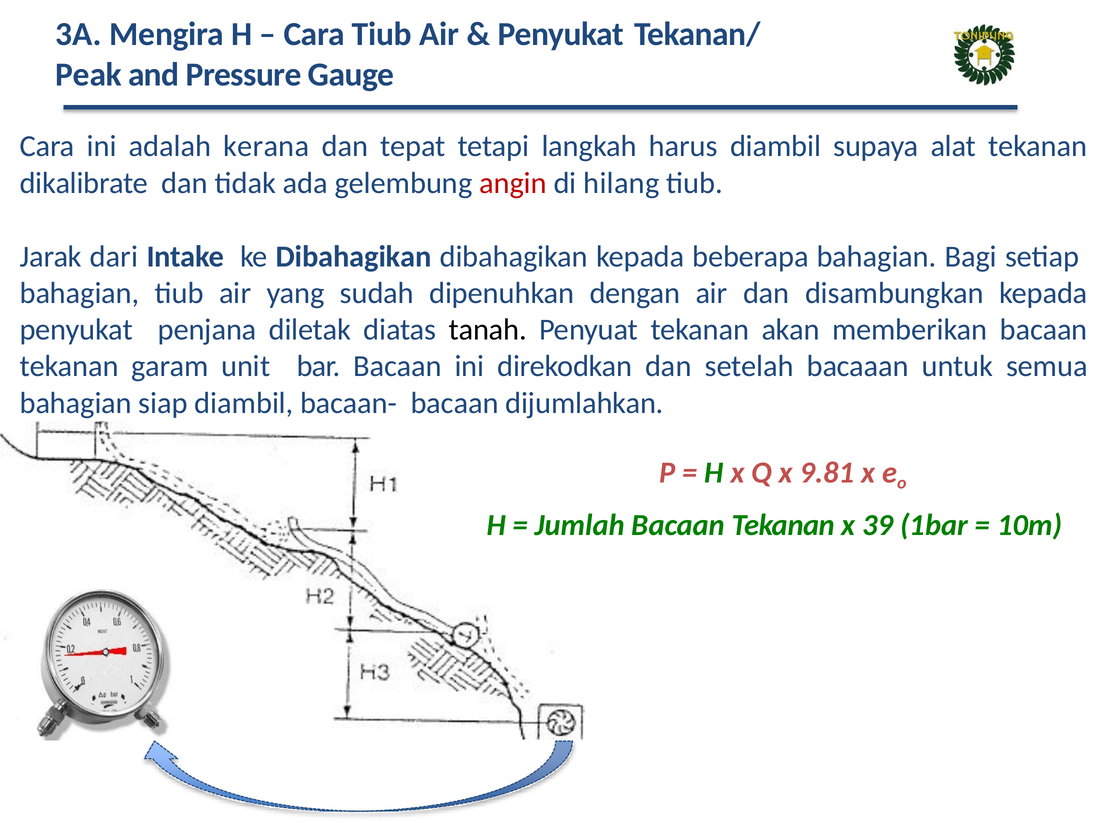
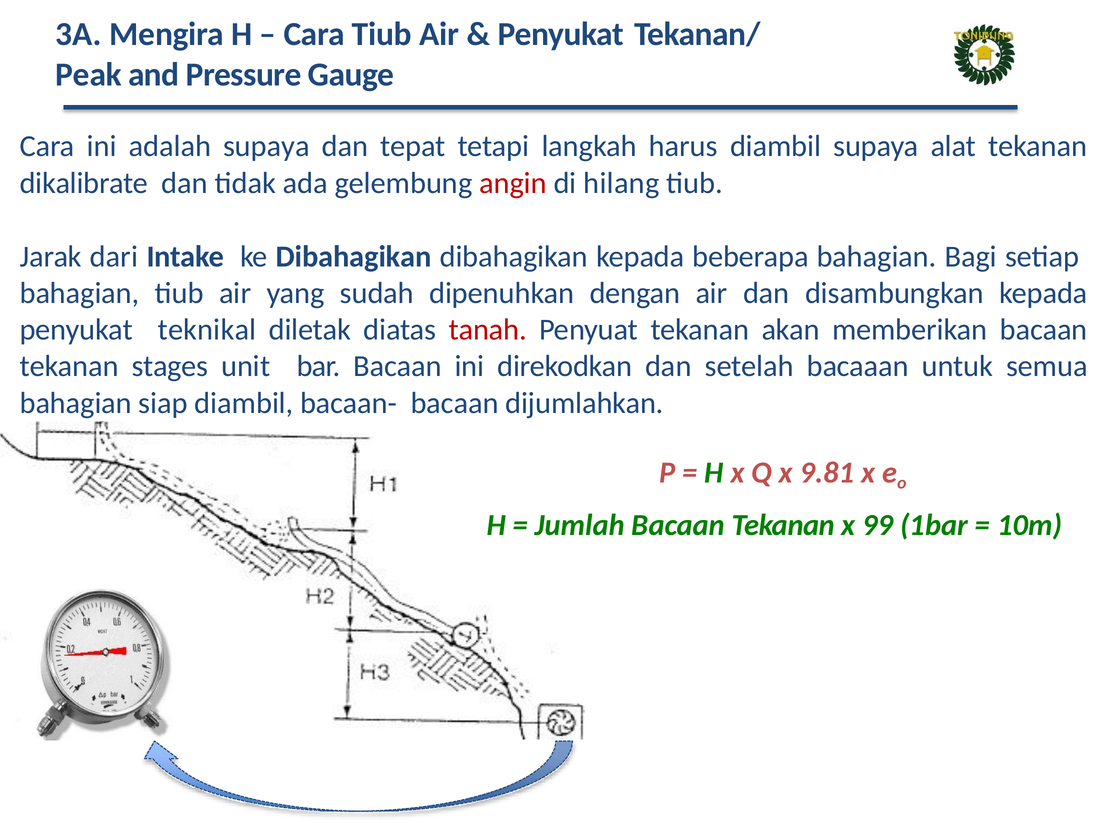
adalah kerana: kerana -> supaya
penjana: penjana -> teknikal
tanah colour: black -> red
garam: garam -> stages
39: 39 -> 99
